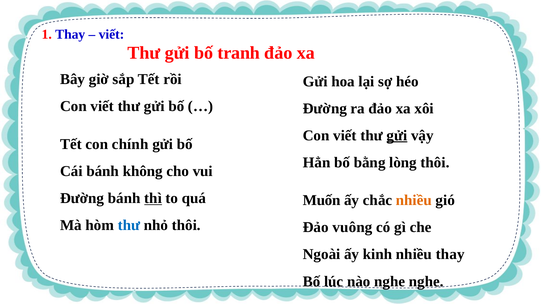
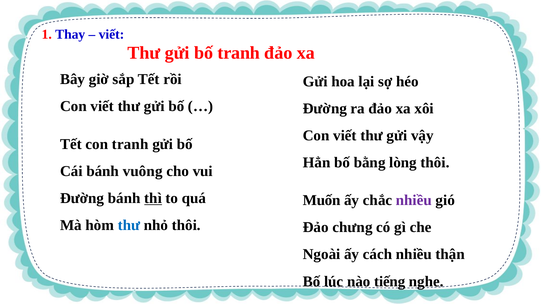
gửi at (397, 136) underline: present -> none
con chính: chính -> tranh
không: không -> vuông
nhiều at (414, 201) colour: orange -> purple
vuông: vuông -> chưng
kinh: kinh -> cách
nhiều thay: thay -> thận
nào nghe: nghe -> tiếng
